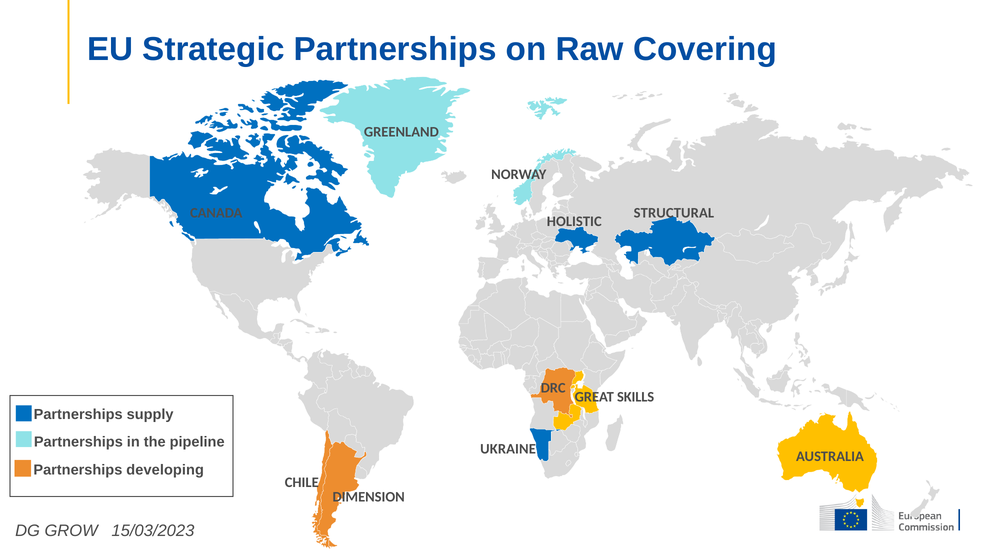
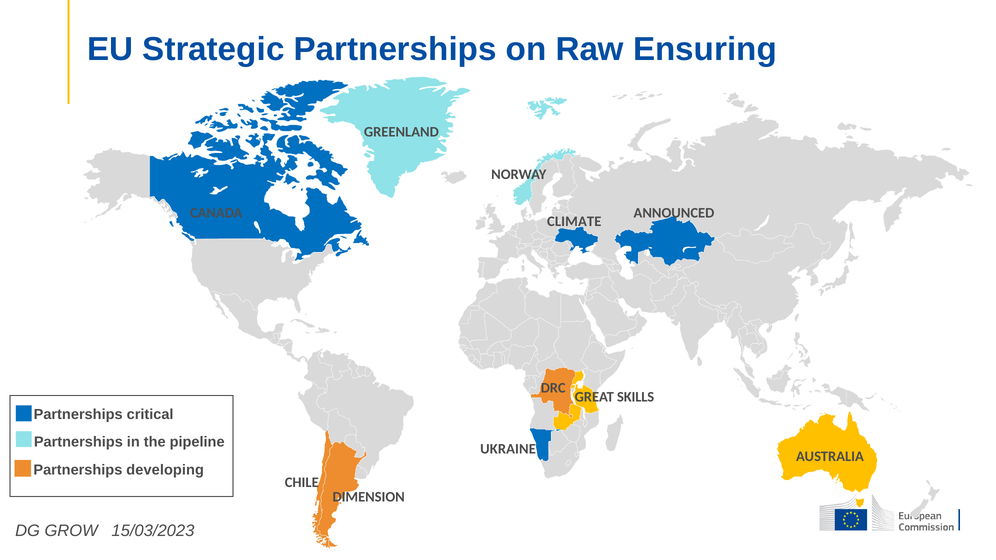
Covering: Covering -> Ensuring
STRUCTURAL: STRUCTURAL -> ANNOUNCED
HOLISTIC: HOLISTIC -> CLIMATE
supply: supply -> critical
